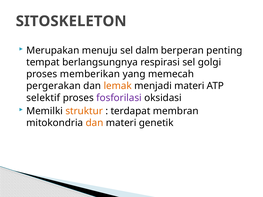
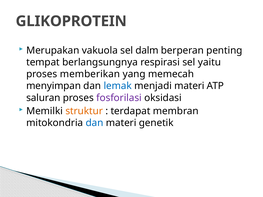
SITOSKELETON: SITOSKELETON -> GLIKOPROTEIN
menuju: menuju -> vakuola
golgi: golgi -> yaitu
pergerakan: pergerakan -> menyimpan
lemak colour: orange -> blue
selektif: selektif -> saluran
dan at (94, 123) colour: orange -> blue
